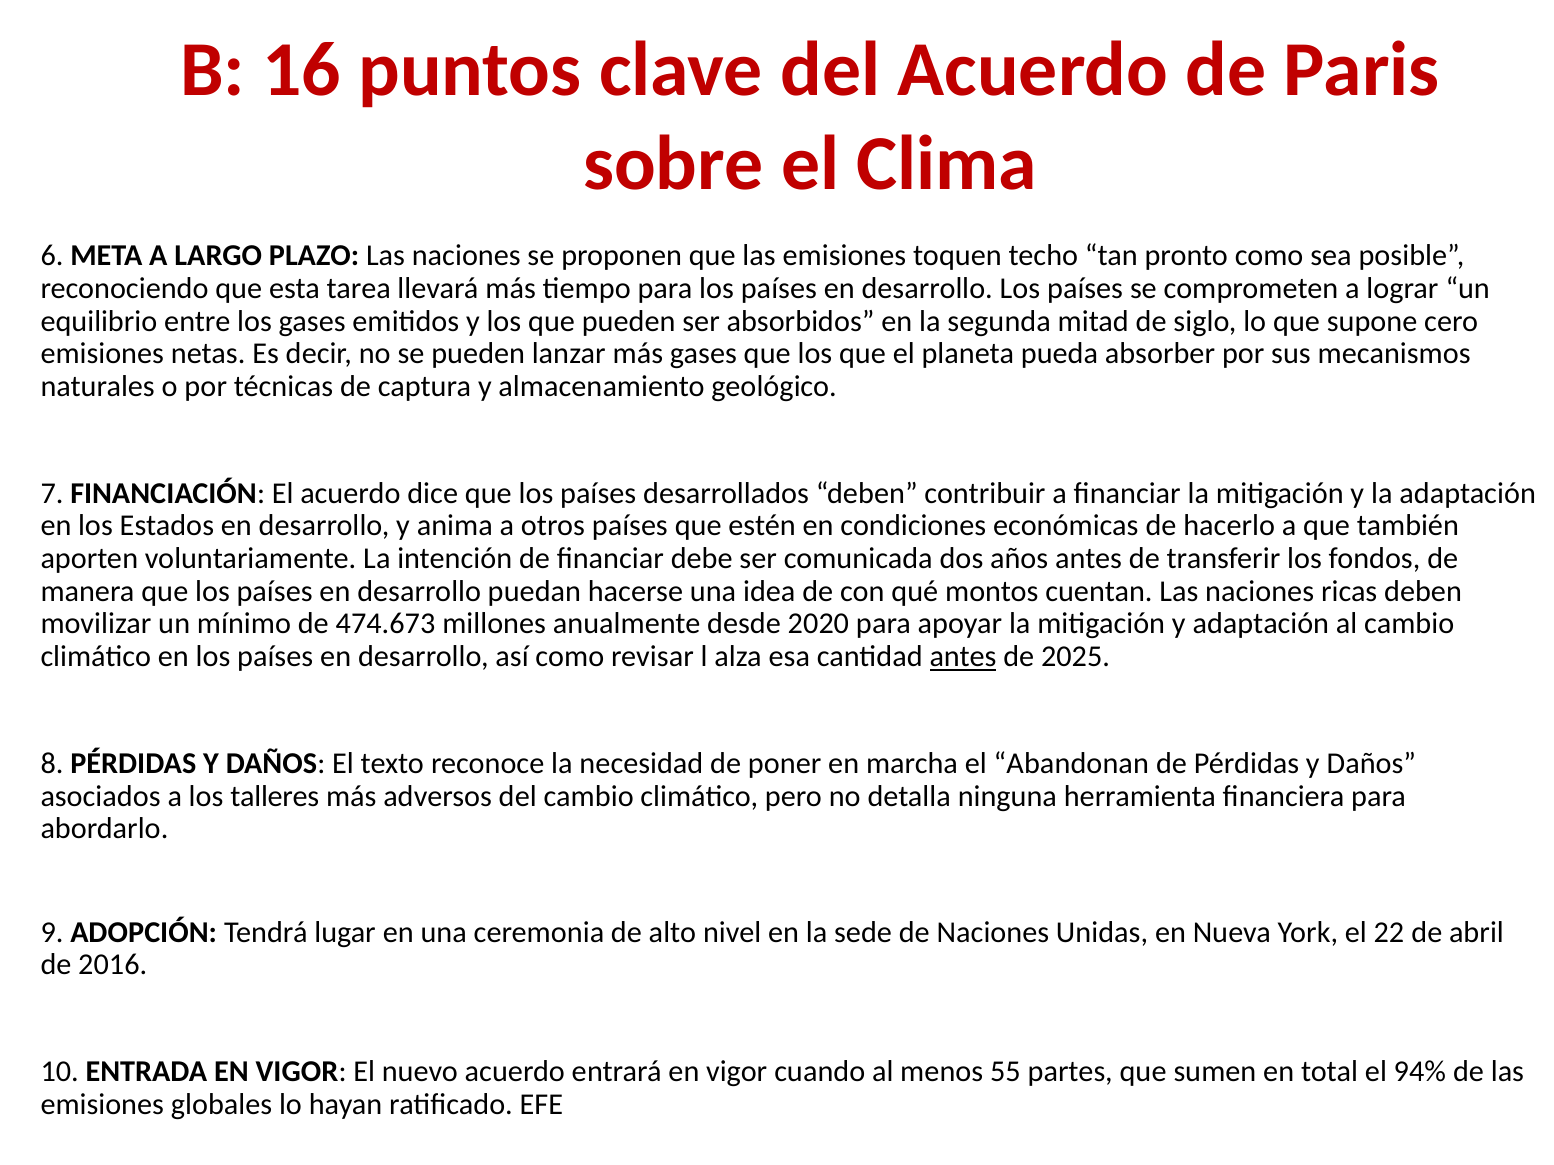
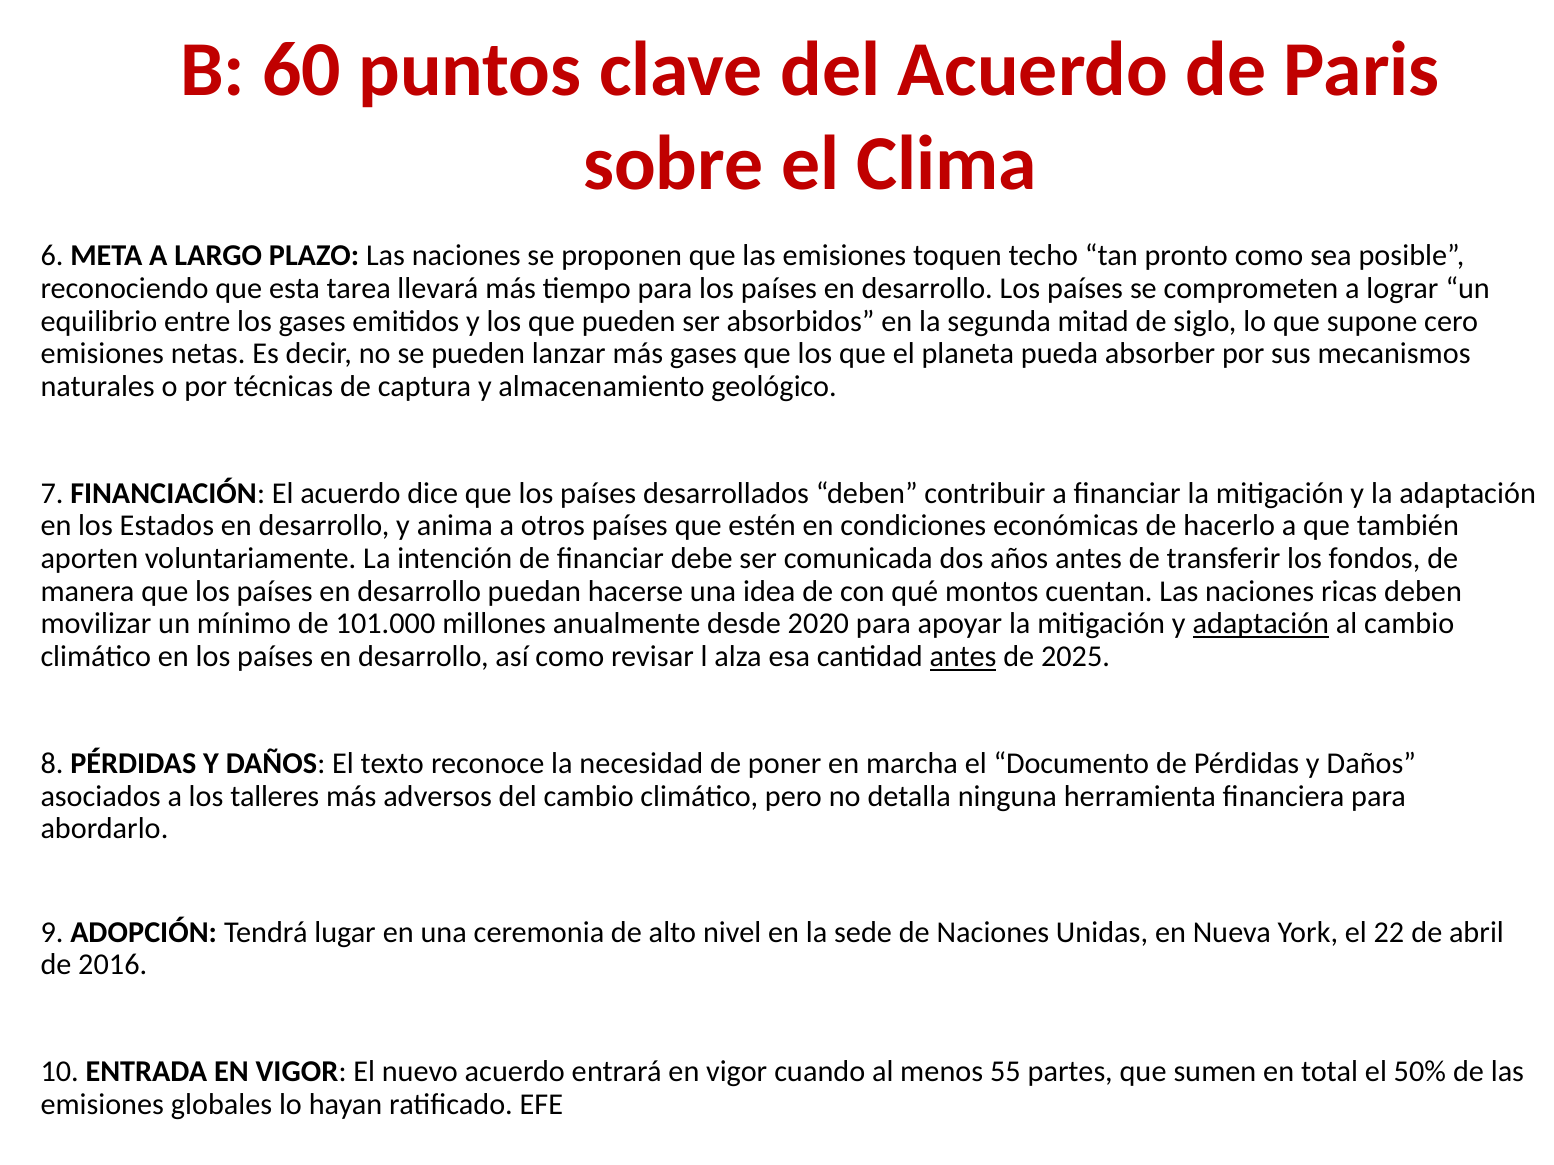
16: 16 -> 60
474.673: 474.673 -> 101.000
adaptación at (1261, 624) underline: none -> present
Abandonan: Abandonan -> Documento
94%: 94% -> 50%
